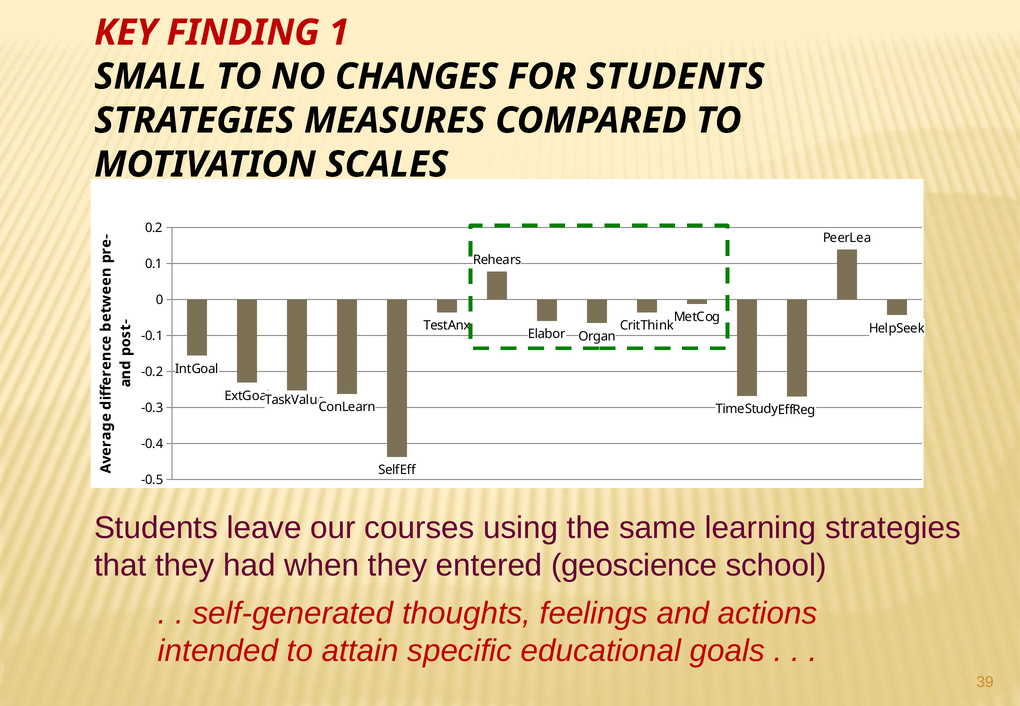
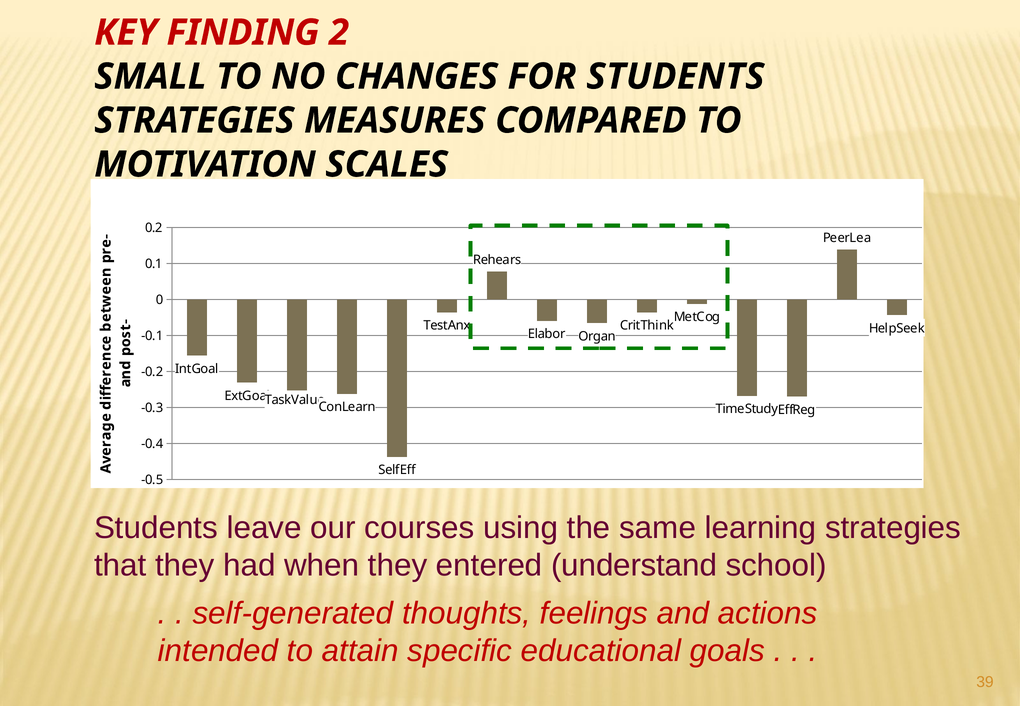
1: 1 -> 2
geoscience: geoscience -> understand
